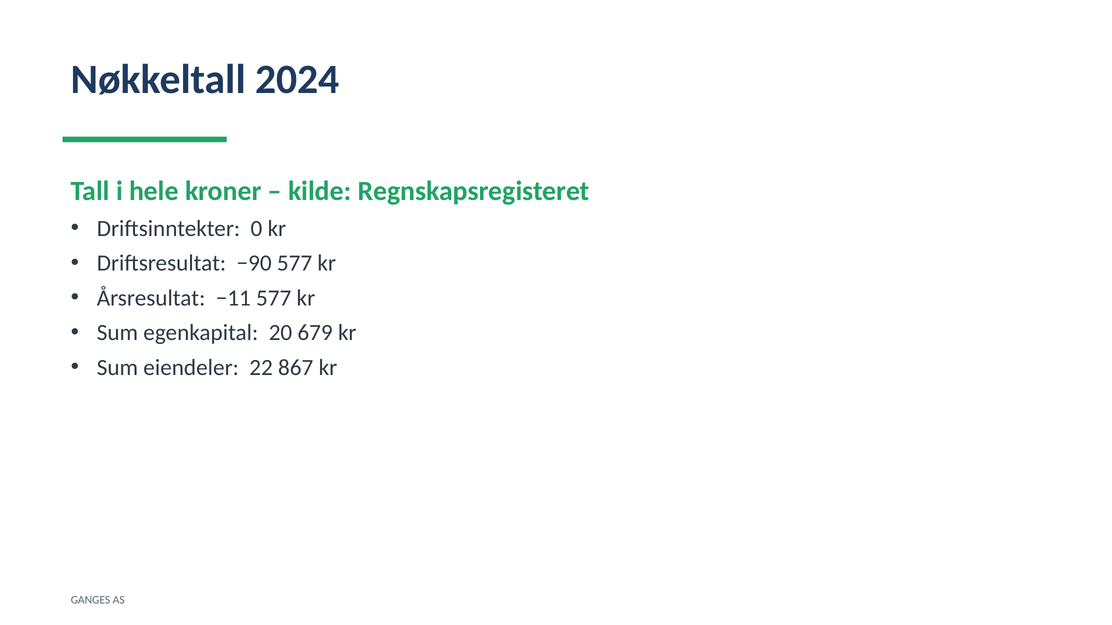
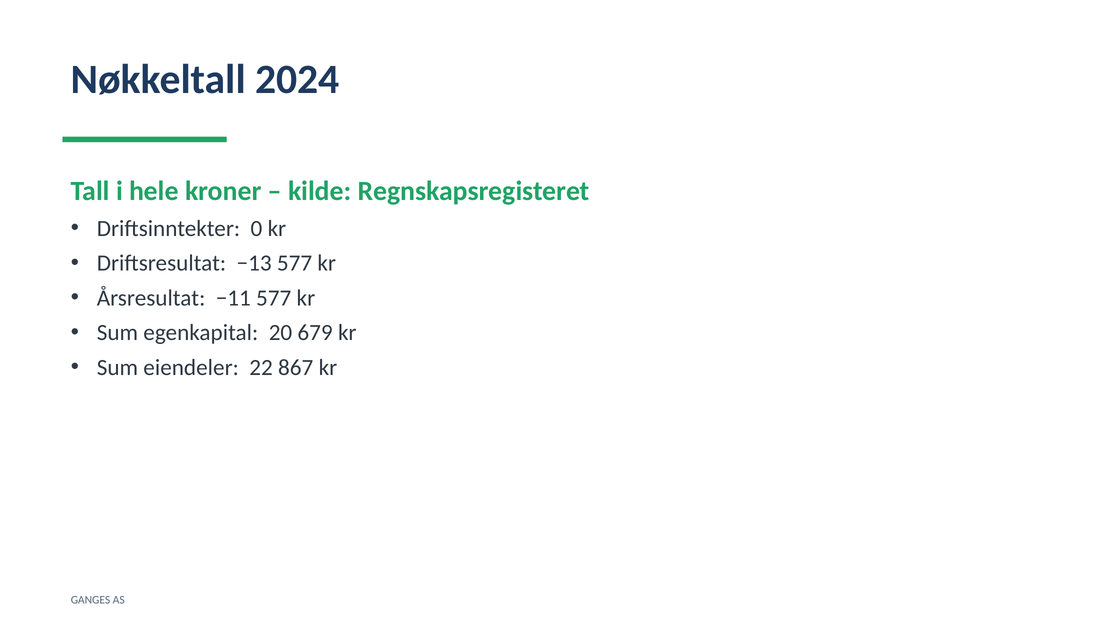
−90: −90 -> −13
